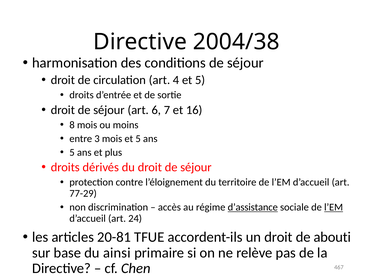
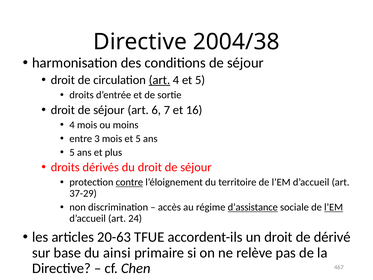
art at (159, 80) underline: none -> present
8 at (72, 125): 8 -> 4
contre underline: none -> present
77-29: 77-29 -> 37-29
20-81: 20-81 -> 20-63
abouti: abouti -> dérivé
